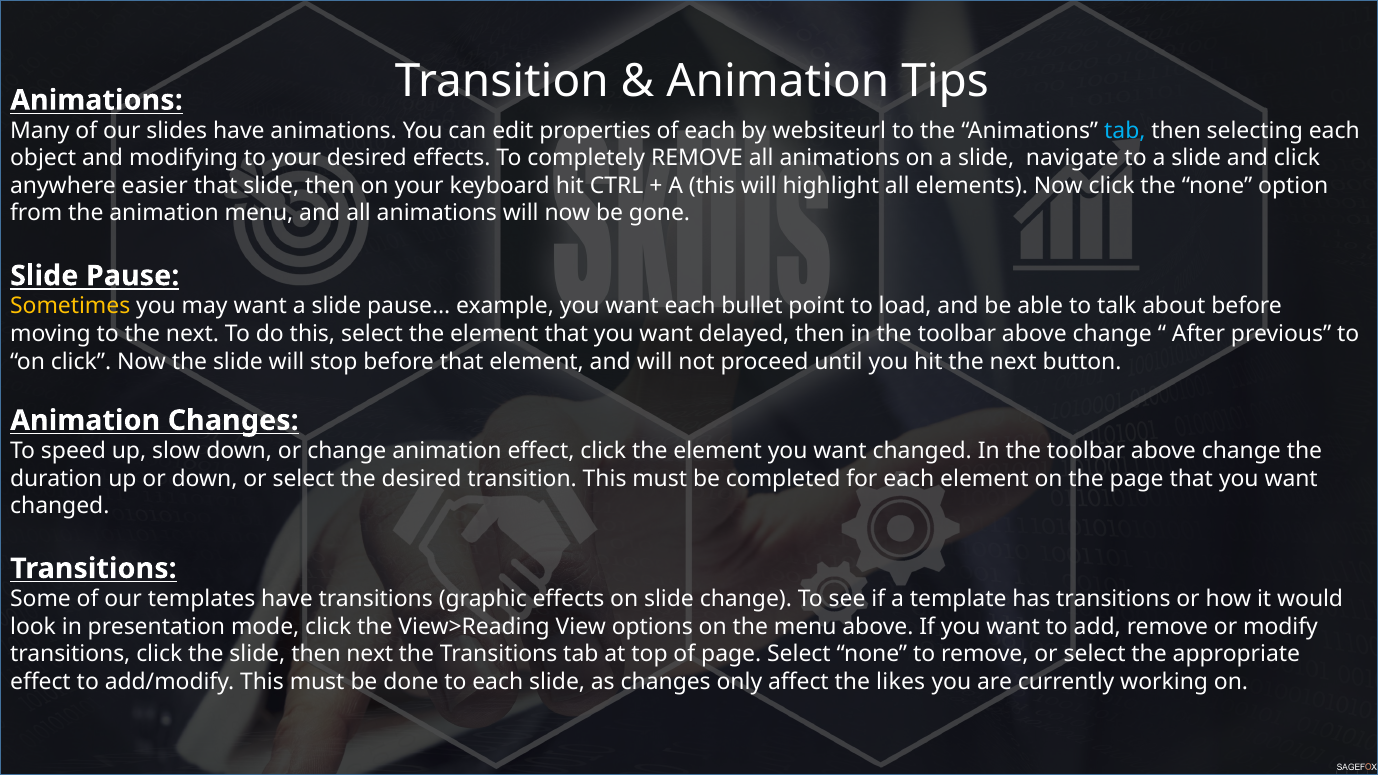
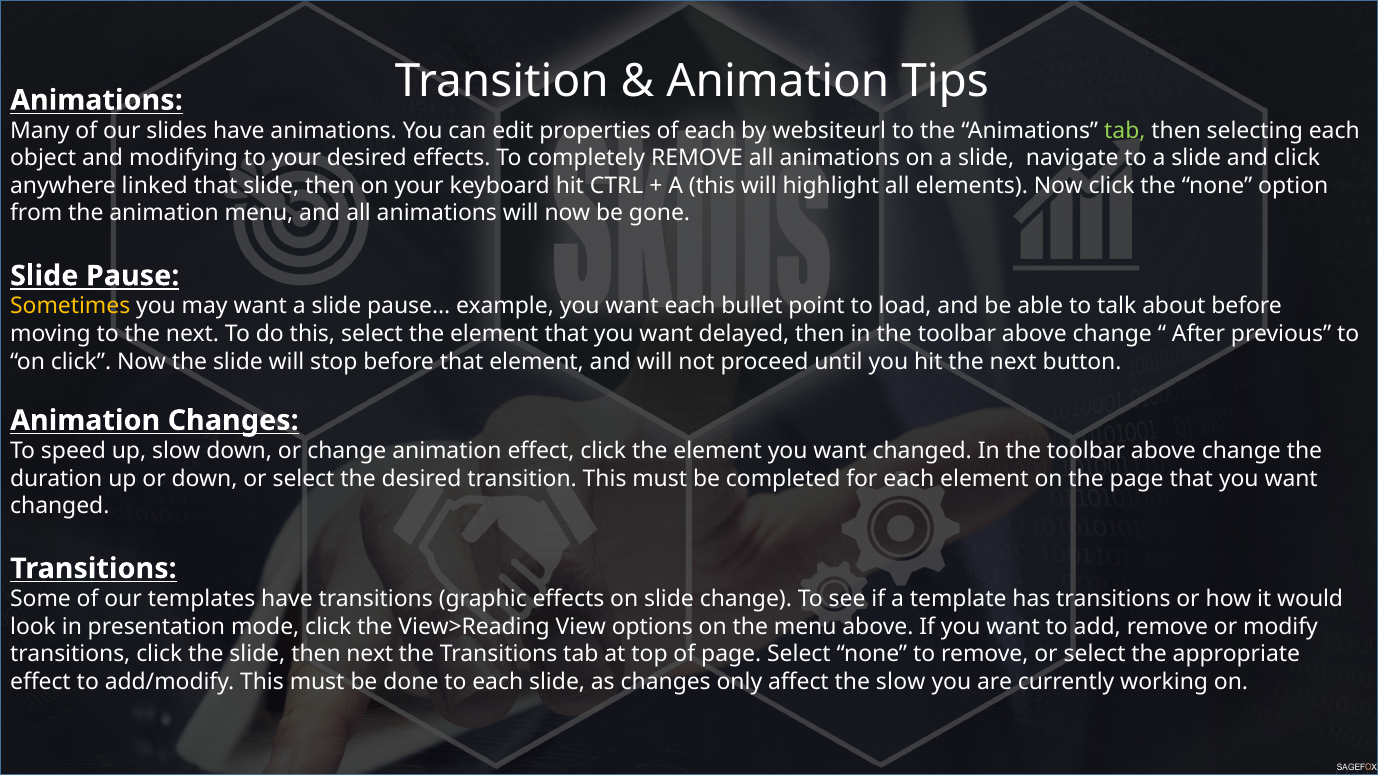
tab at (1125, 131) colour: light blue -> light green
easier: easier -> linked
the likes: likes -> slow
